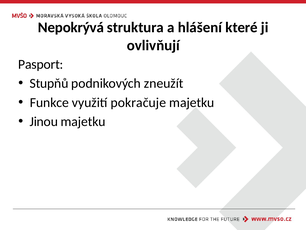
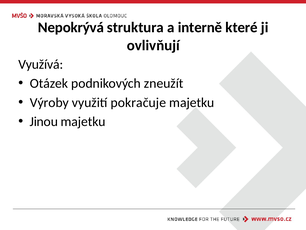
hlášení: hlášení -> interně
Pasport: Pasport -> Využívá
Stupňů: Stupňů -> Otázek
Funkce: Funkce -> Výroby
